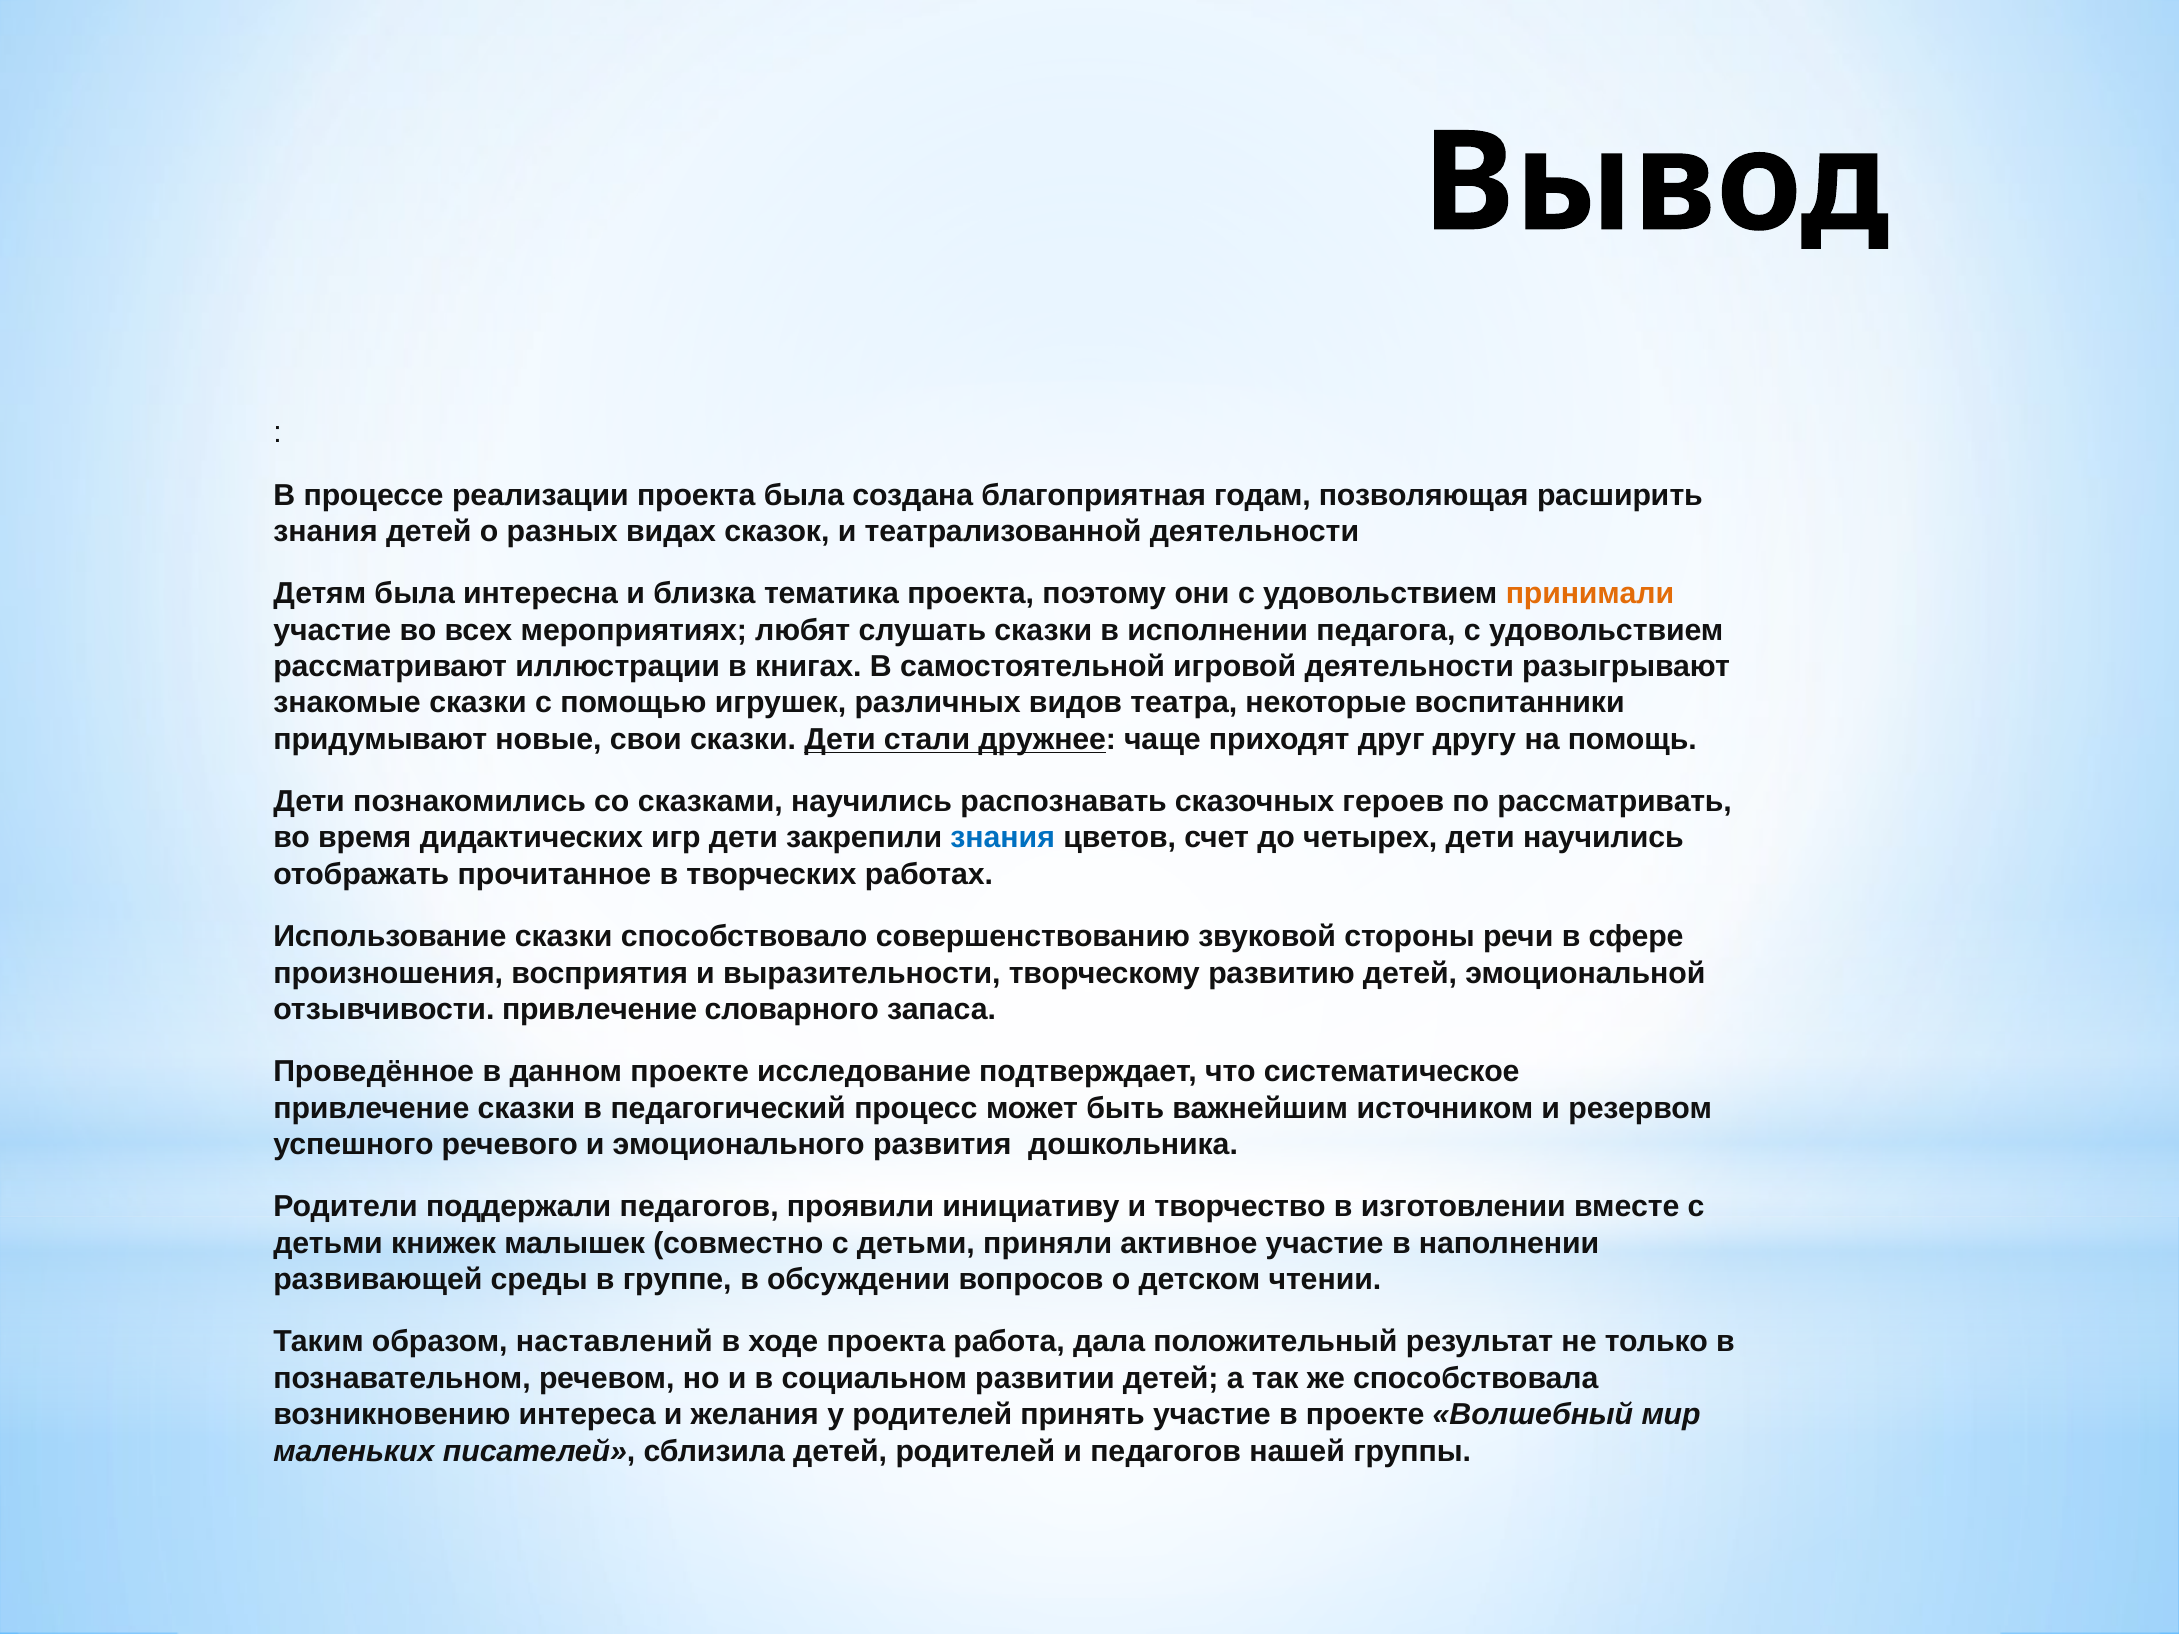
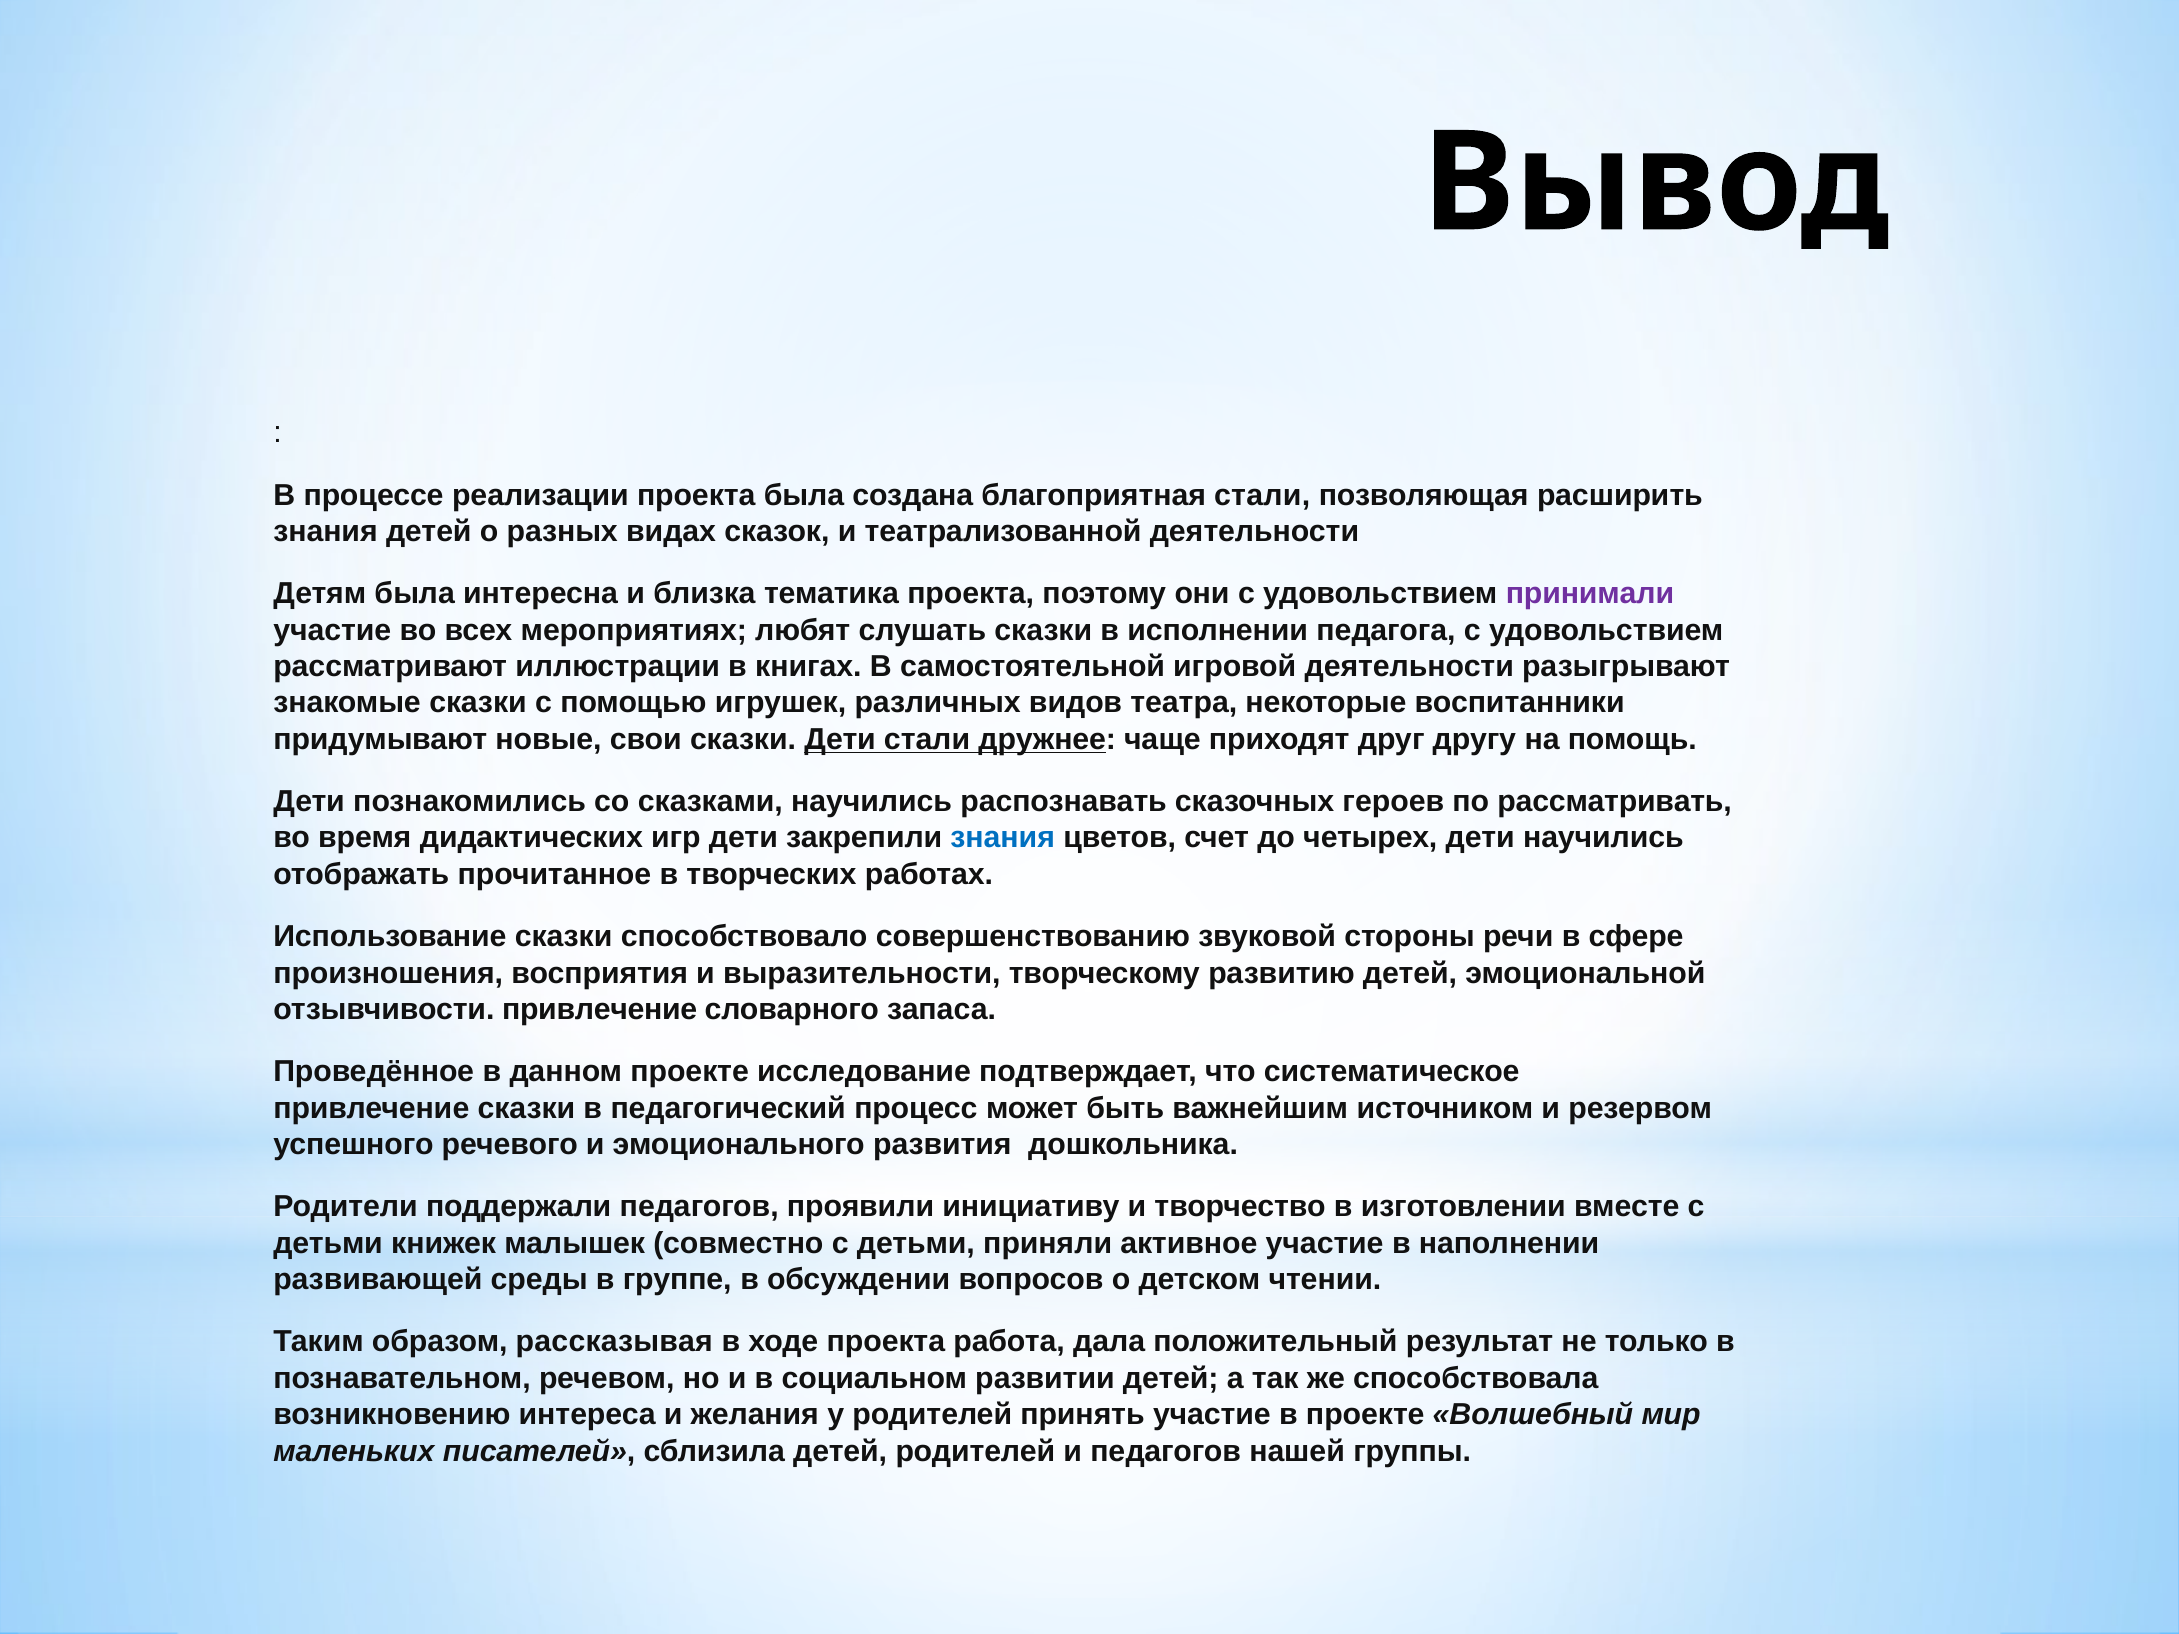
благоприятная годам: годам -> стали
принимали colour: orange -> purple
наставлений: наставлений -> рассказывая
